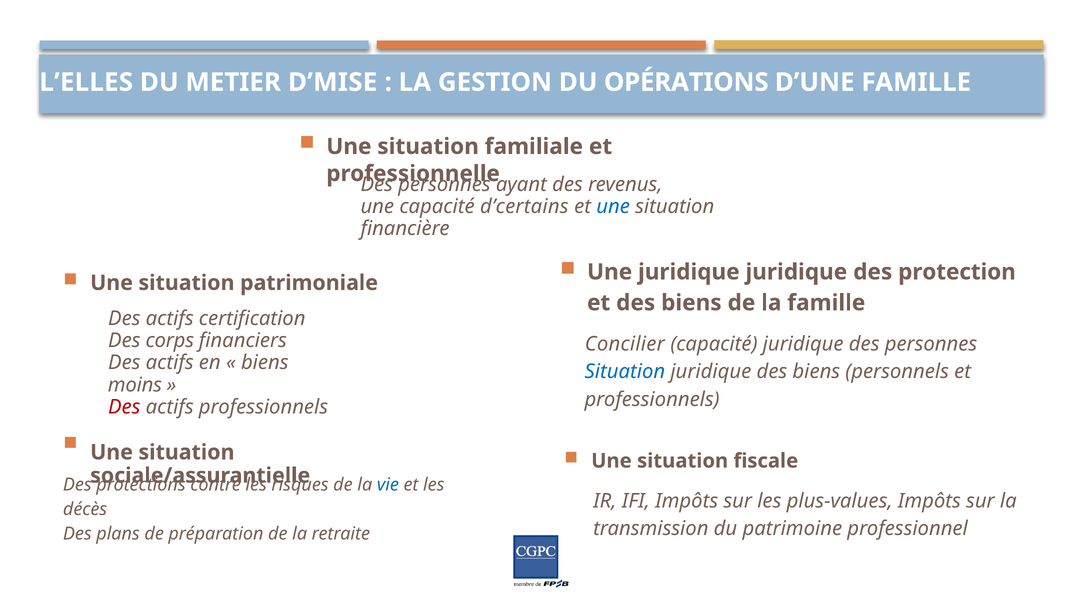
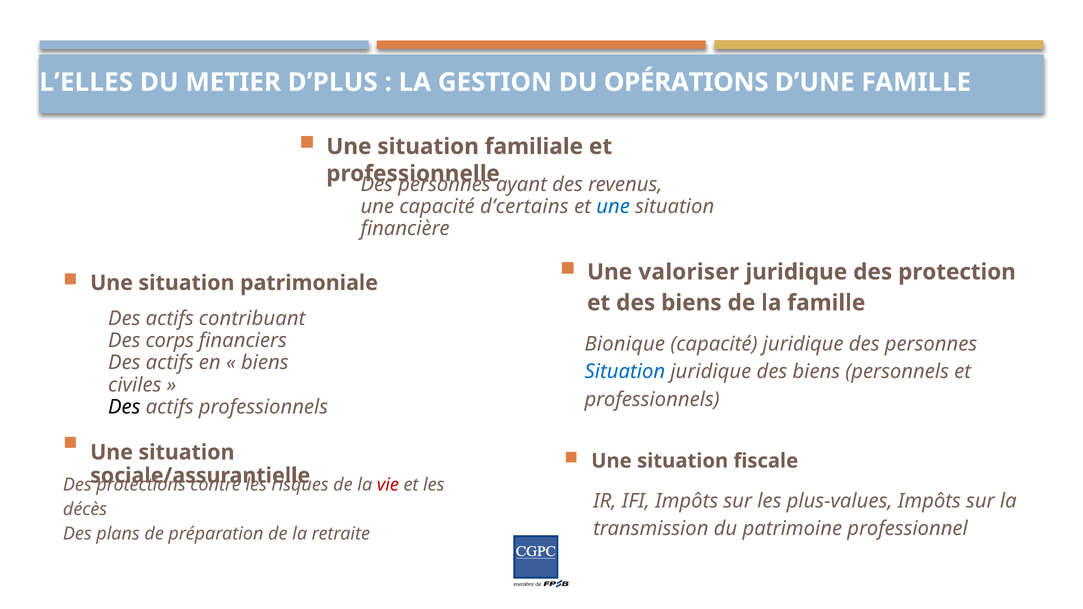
D’MISE: D’MISE -> D’PLUS
Une juridique: juridique -> valoriser
certification: certification -> contribuant
Concilier: Concilier -> Bionique
moins: moins -> civiles
Des at (124, 407) colour: red -> black
vie colour: blue -> red
